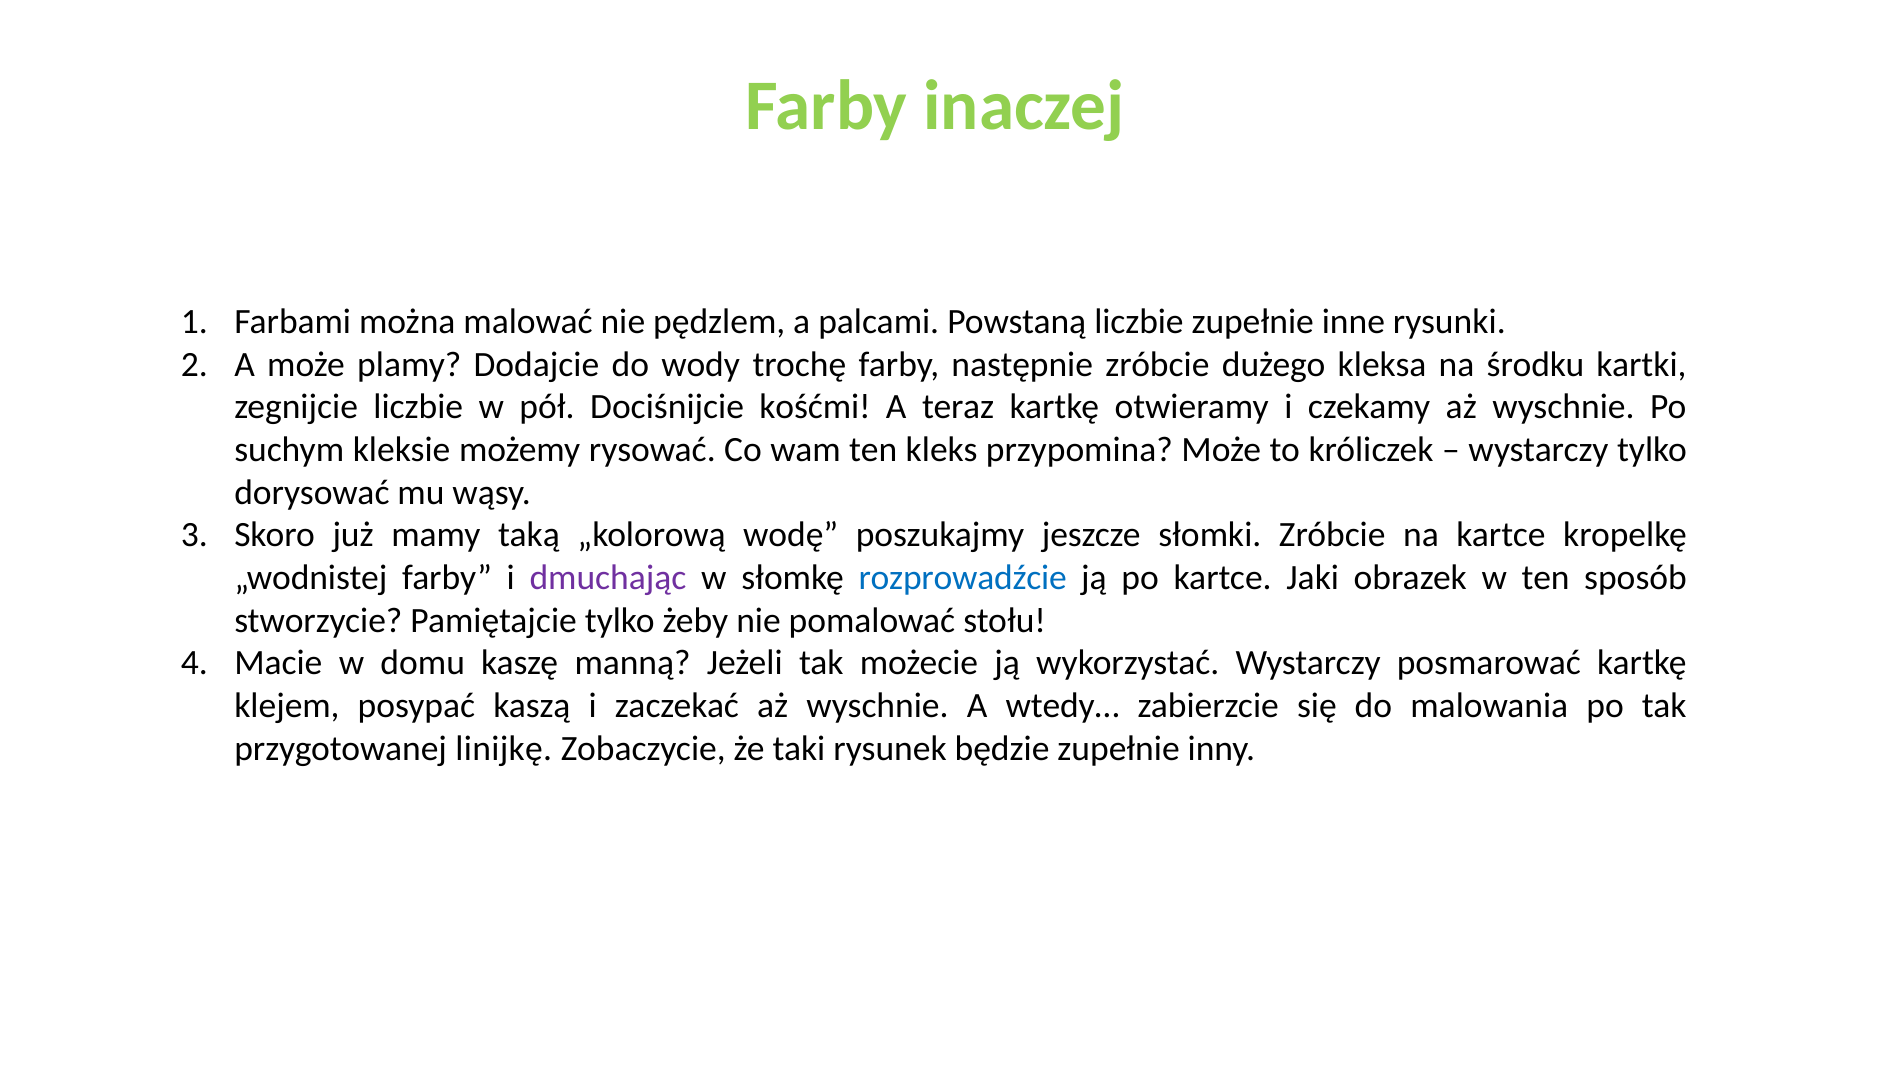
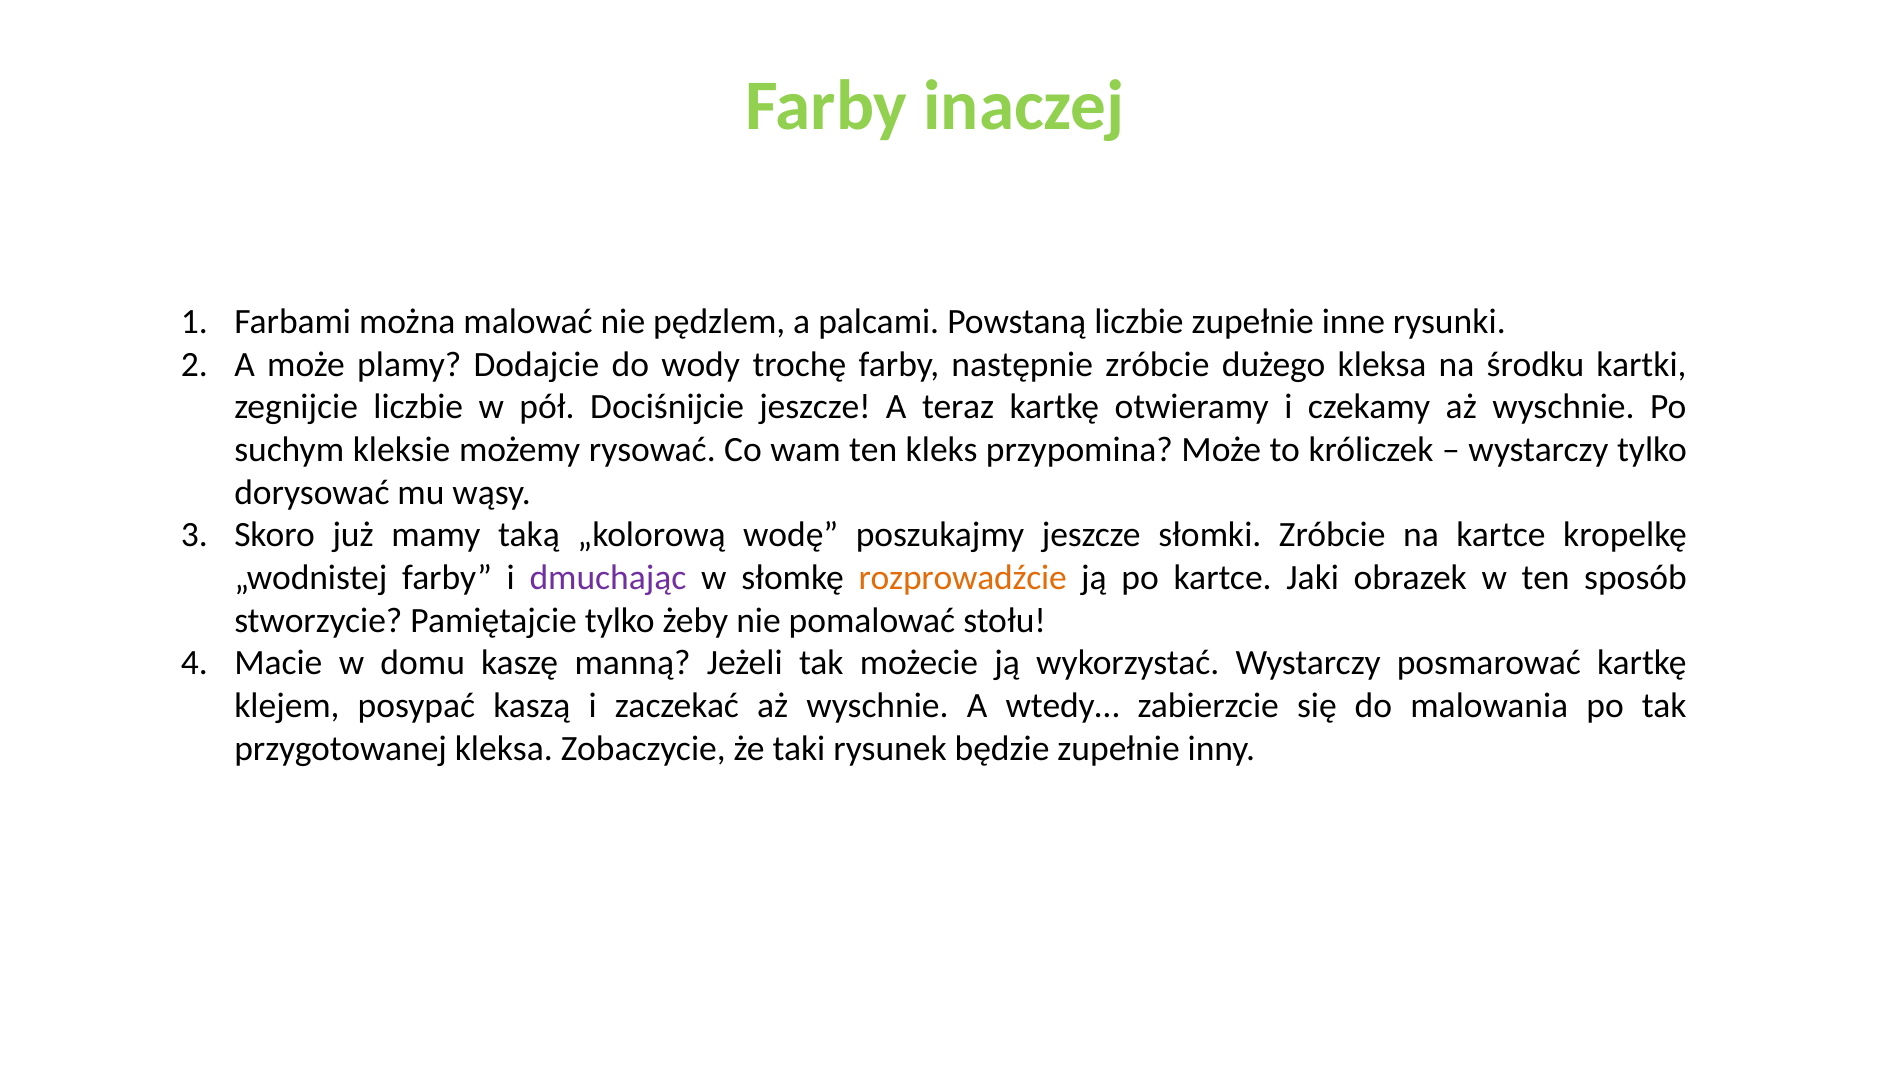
Dociśnijcie kośćmi: kośćmi -> jeszcze
rozprowadźcie colour: blue -> orange
przygotowanej linijkę: linijkę -> kleksa
